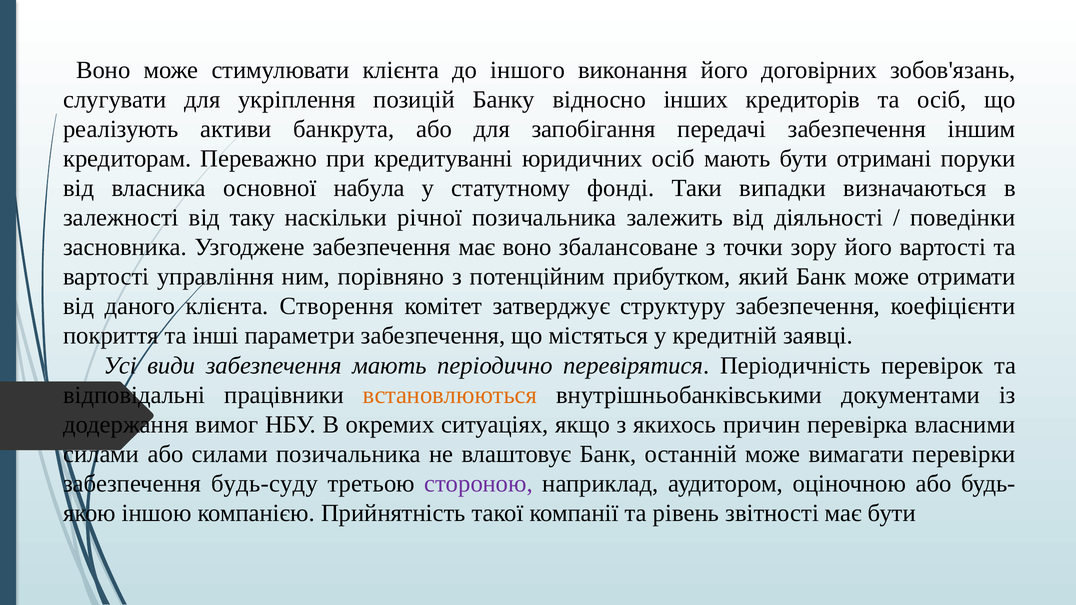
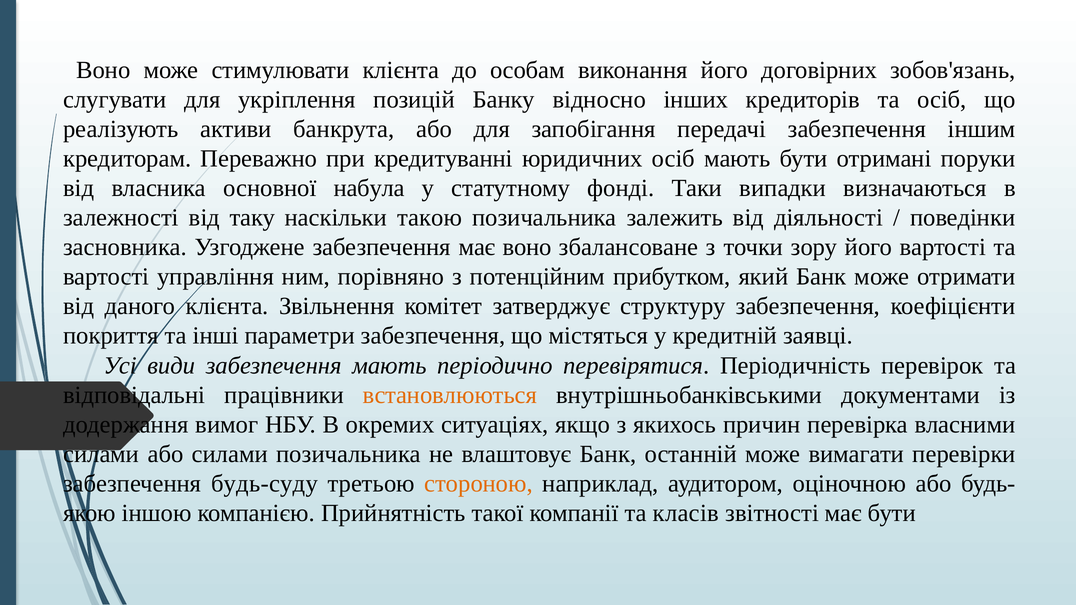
іншого: іншого -> особам
річної: річної -> такою
Створення: Створення -> Звільнення
стороною colour: purple -> orange
рівень: рівень -> класів
